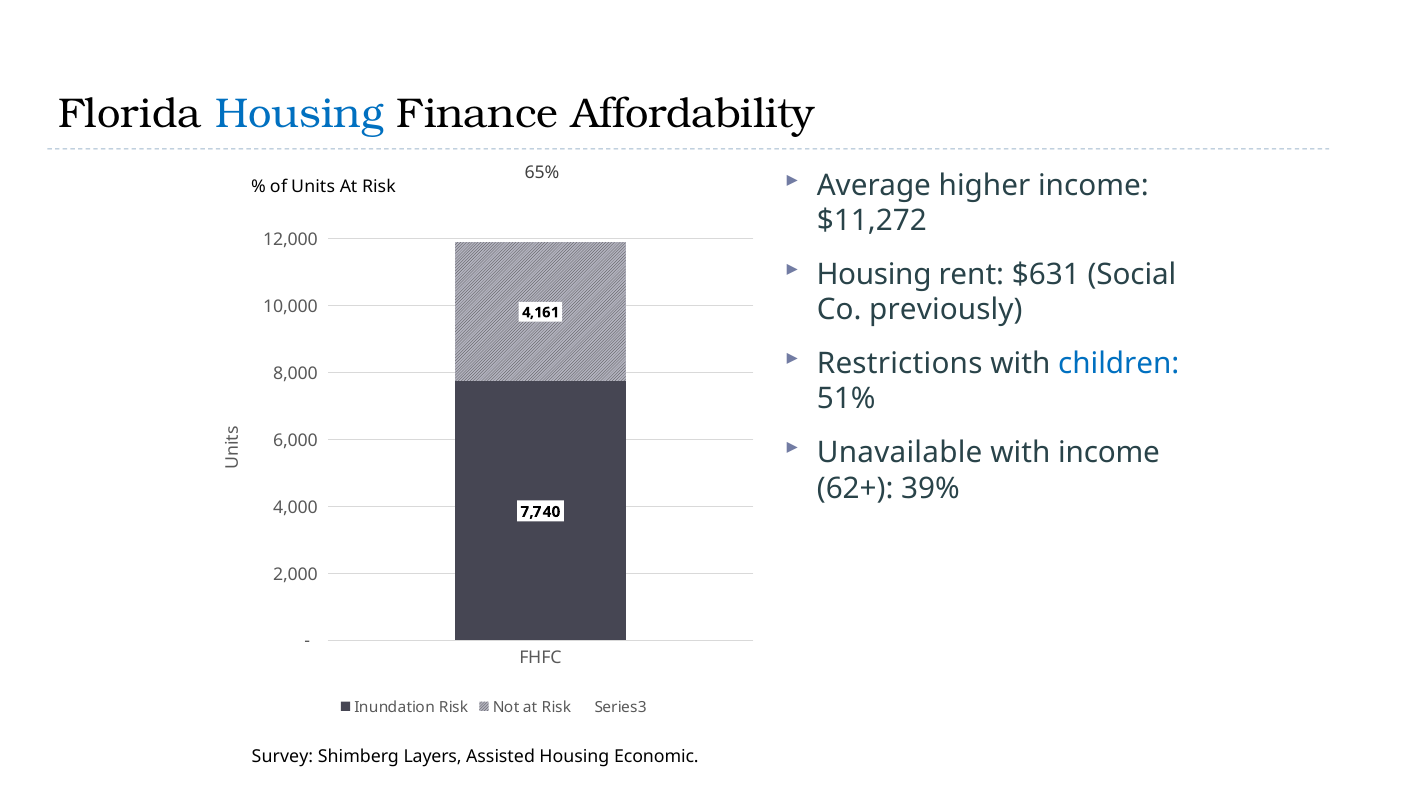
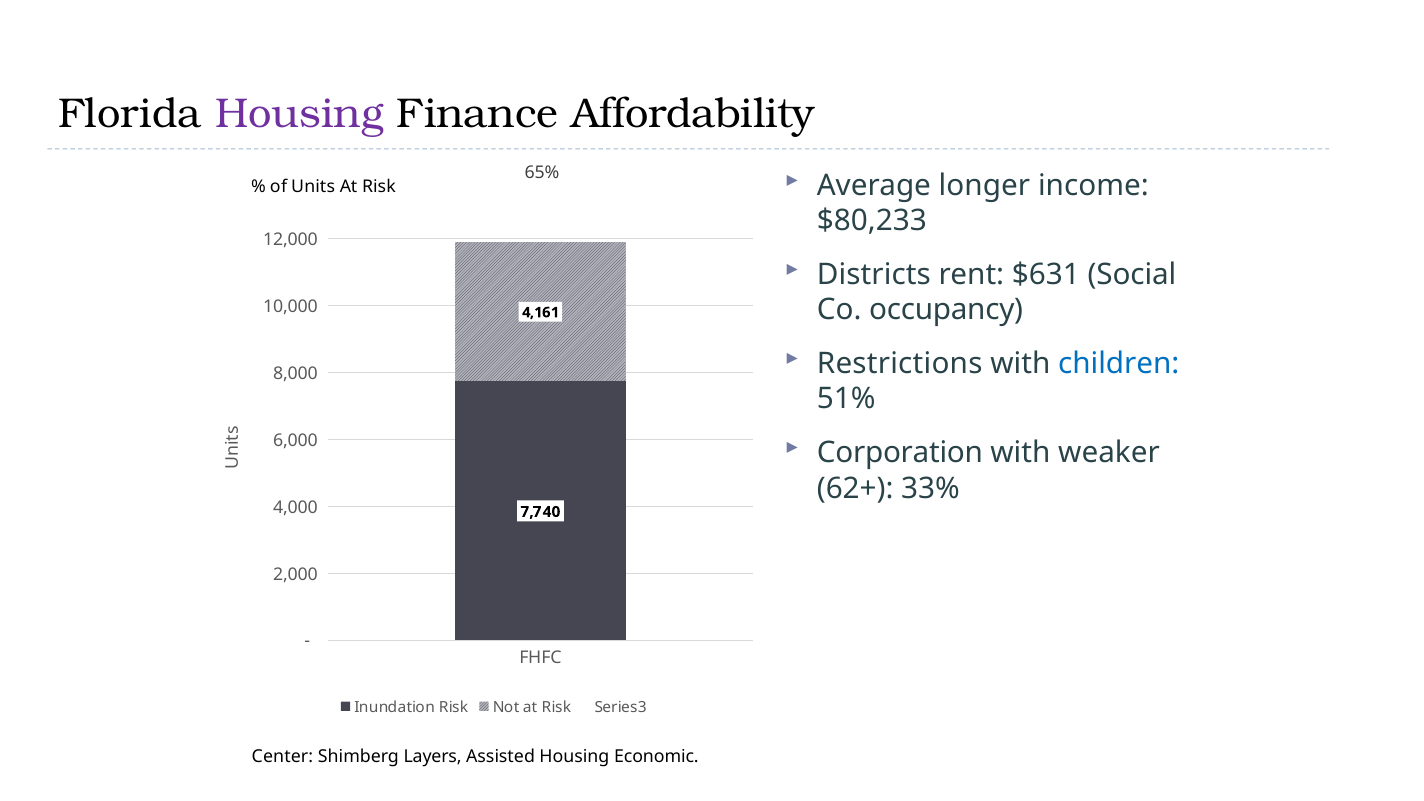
Housing at (300, 114) colour: blue -> purple
higher: higher -> longer
$11,272: $11,272 -> $80,233
Housing at (874, 274): Housing -> Districts
previously: previously -> occupancy
Unavailable: Unavailable -> Corporation
with income: income -> weaker
39%: 39% -> 33%
Survey: Survey -> Center
